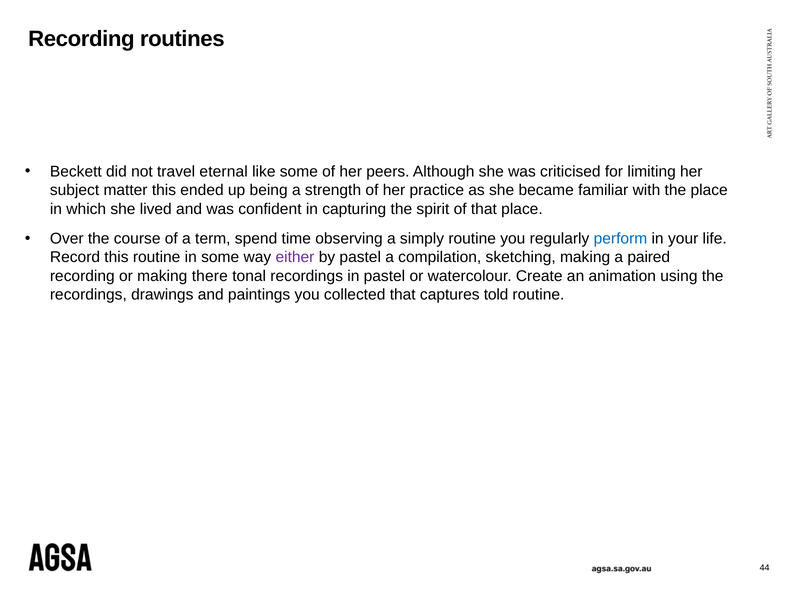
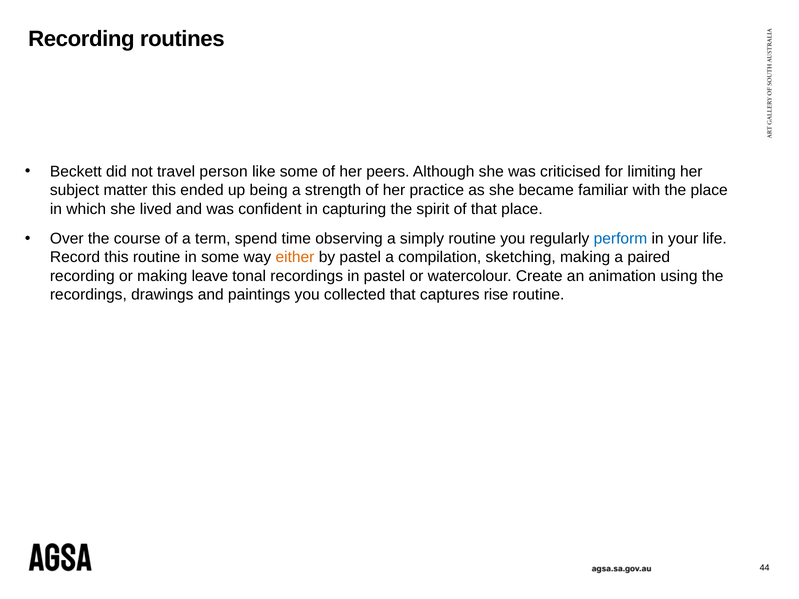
eternal: eternal -> person
either colour: purple -> orange
there: there -> leave
told: told -> rise
